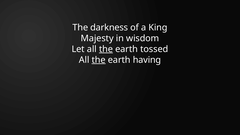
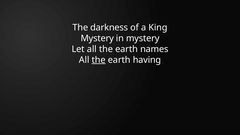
Majesty at (97, 38): Majesty -> Mystery
in wisdom: wisdom -> mystery
the at (106, 49) underline: present -> none
tossed: tossed -> names
